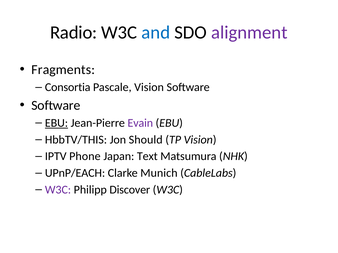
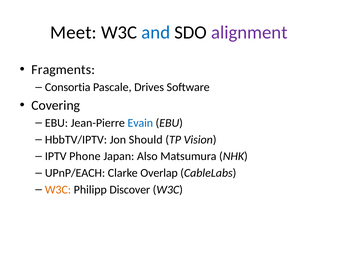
Radio: Radio -> Meet
Pascale Vision: Vision -> Drives
Software at (56, 106): Software -> Covering
EBU at (56, 123) underline: present -> none
Evain colour: purple -> blue
HbbTV/THIS: HbbTV/THIS -> HbbTV/IPTV
Text: Text -> Also
Munich: Munich -> Overlap
W3C at (58, 190) colour: purple -> orange
